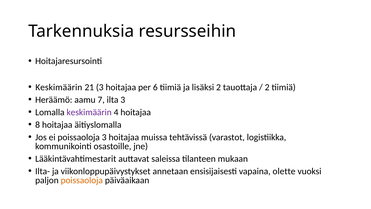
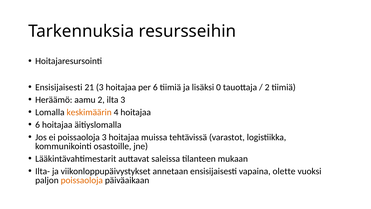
Keskimäärin at (59, 87): Keskimäärin -> Ensisijaisesti
lisäksi 2: 2 -> 0
aamu 7: 7 -> 2
keskimäärin at (89, 112) colour: purple -> orange
8 at (38, 125): 8 -> 6
